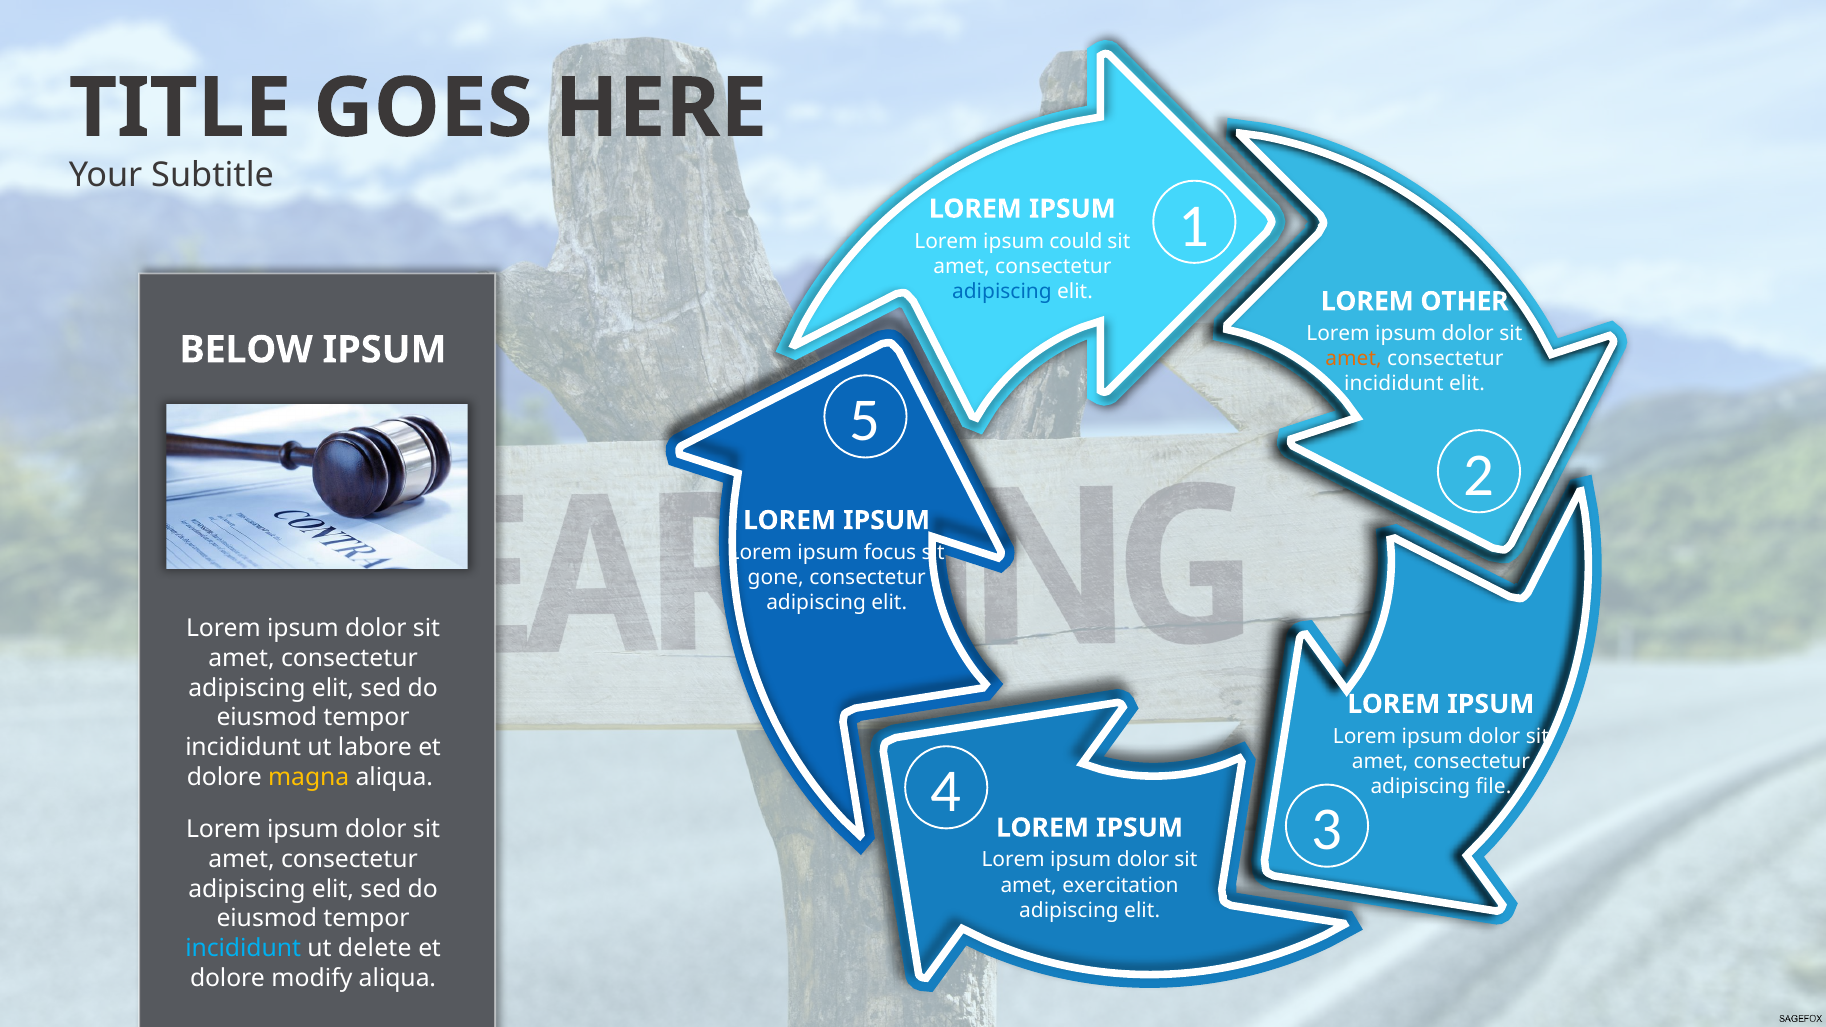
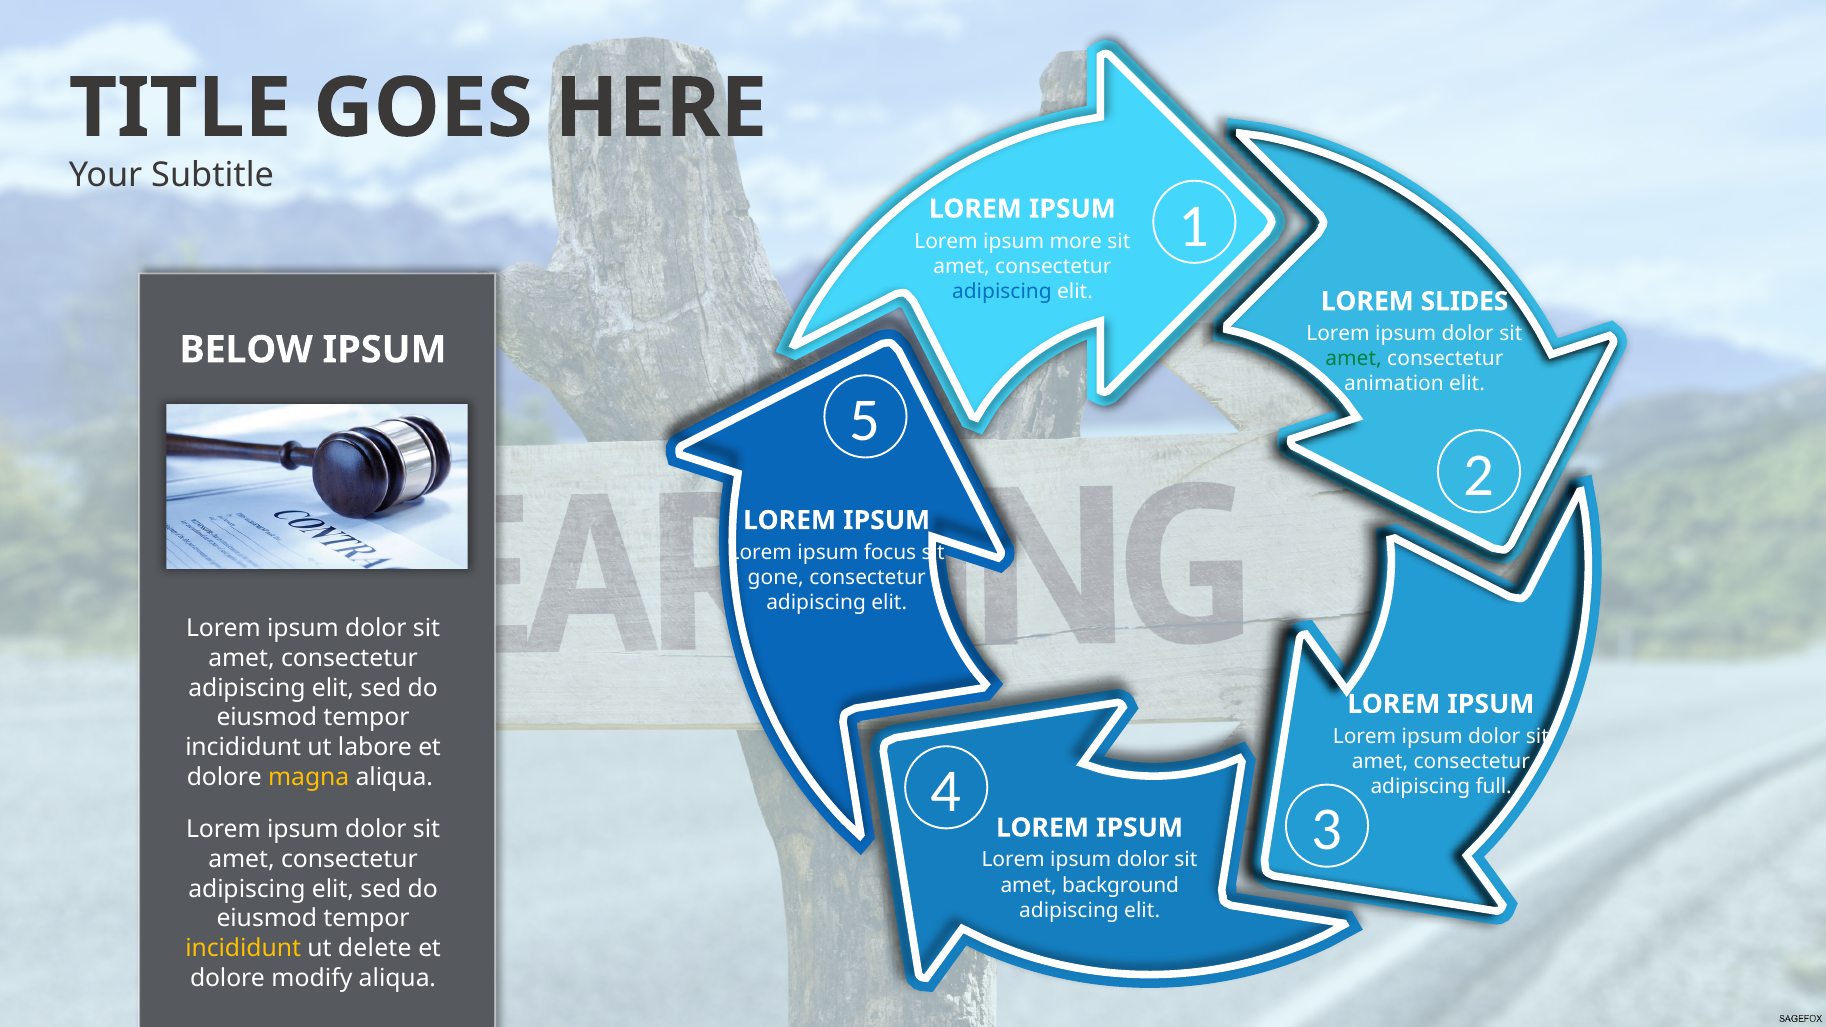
could: could -> more
OTHER: OTHER -> SLIDES
amet at (1354, 359) colour: orange -> green
incididunt at (1394, 384): incididunt -> animation
file: file -> full
exercitation: exercitation -> background
incididunt at (243, 949) colour: light blue -> yellow
